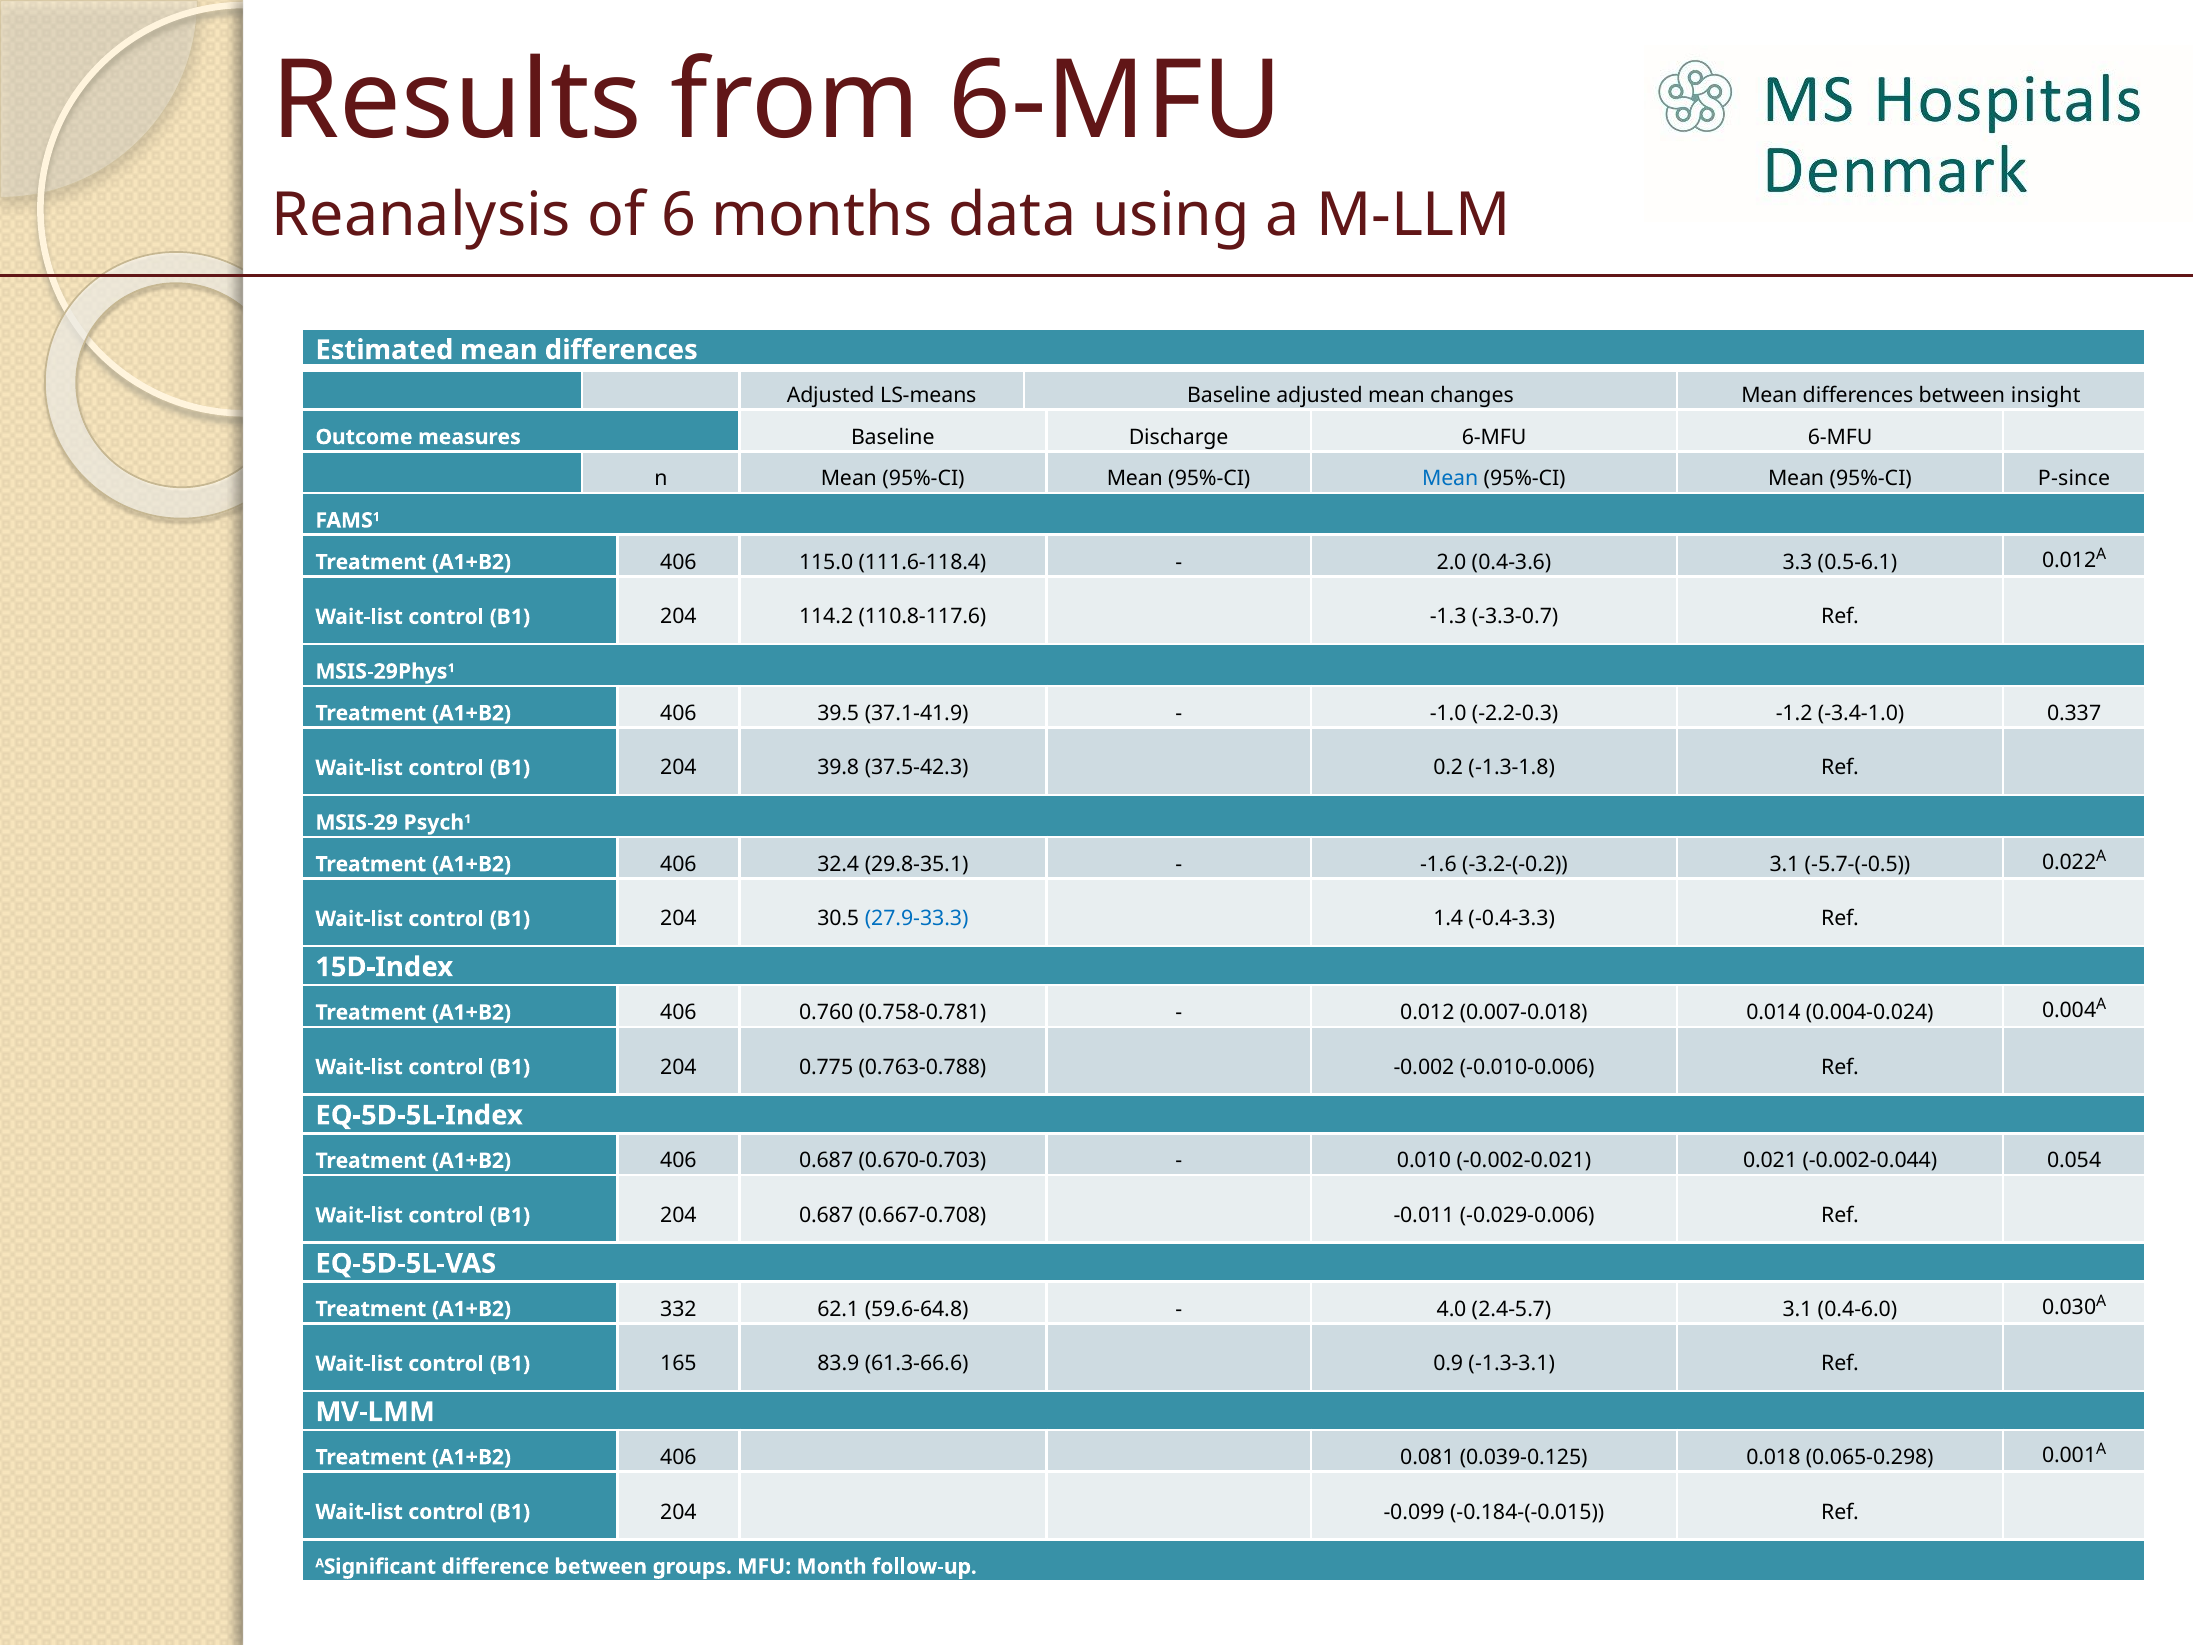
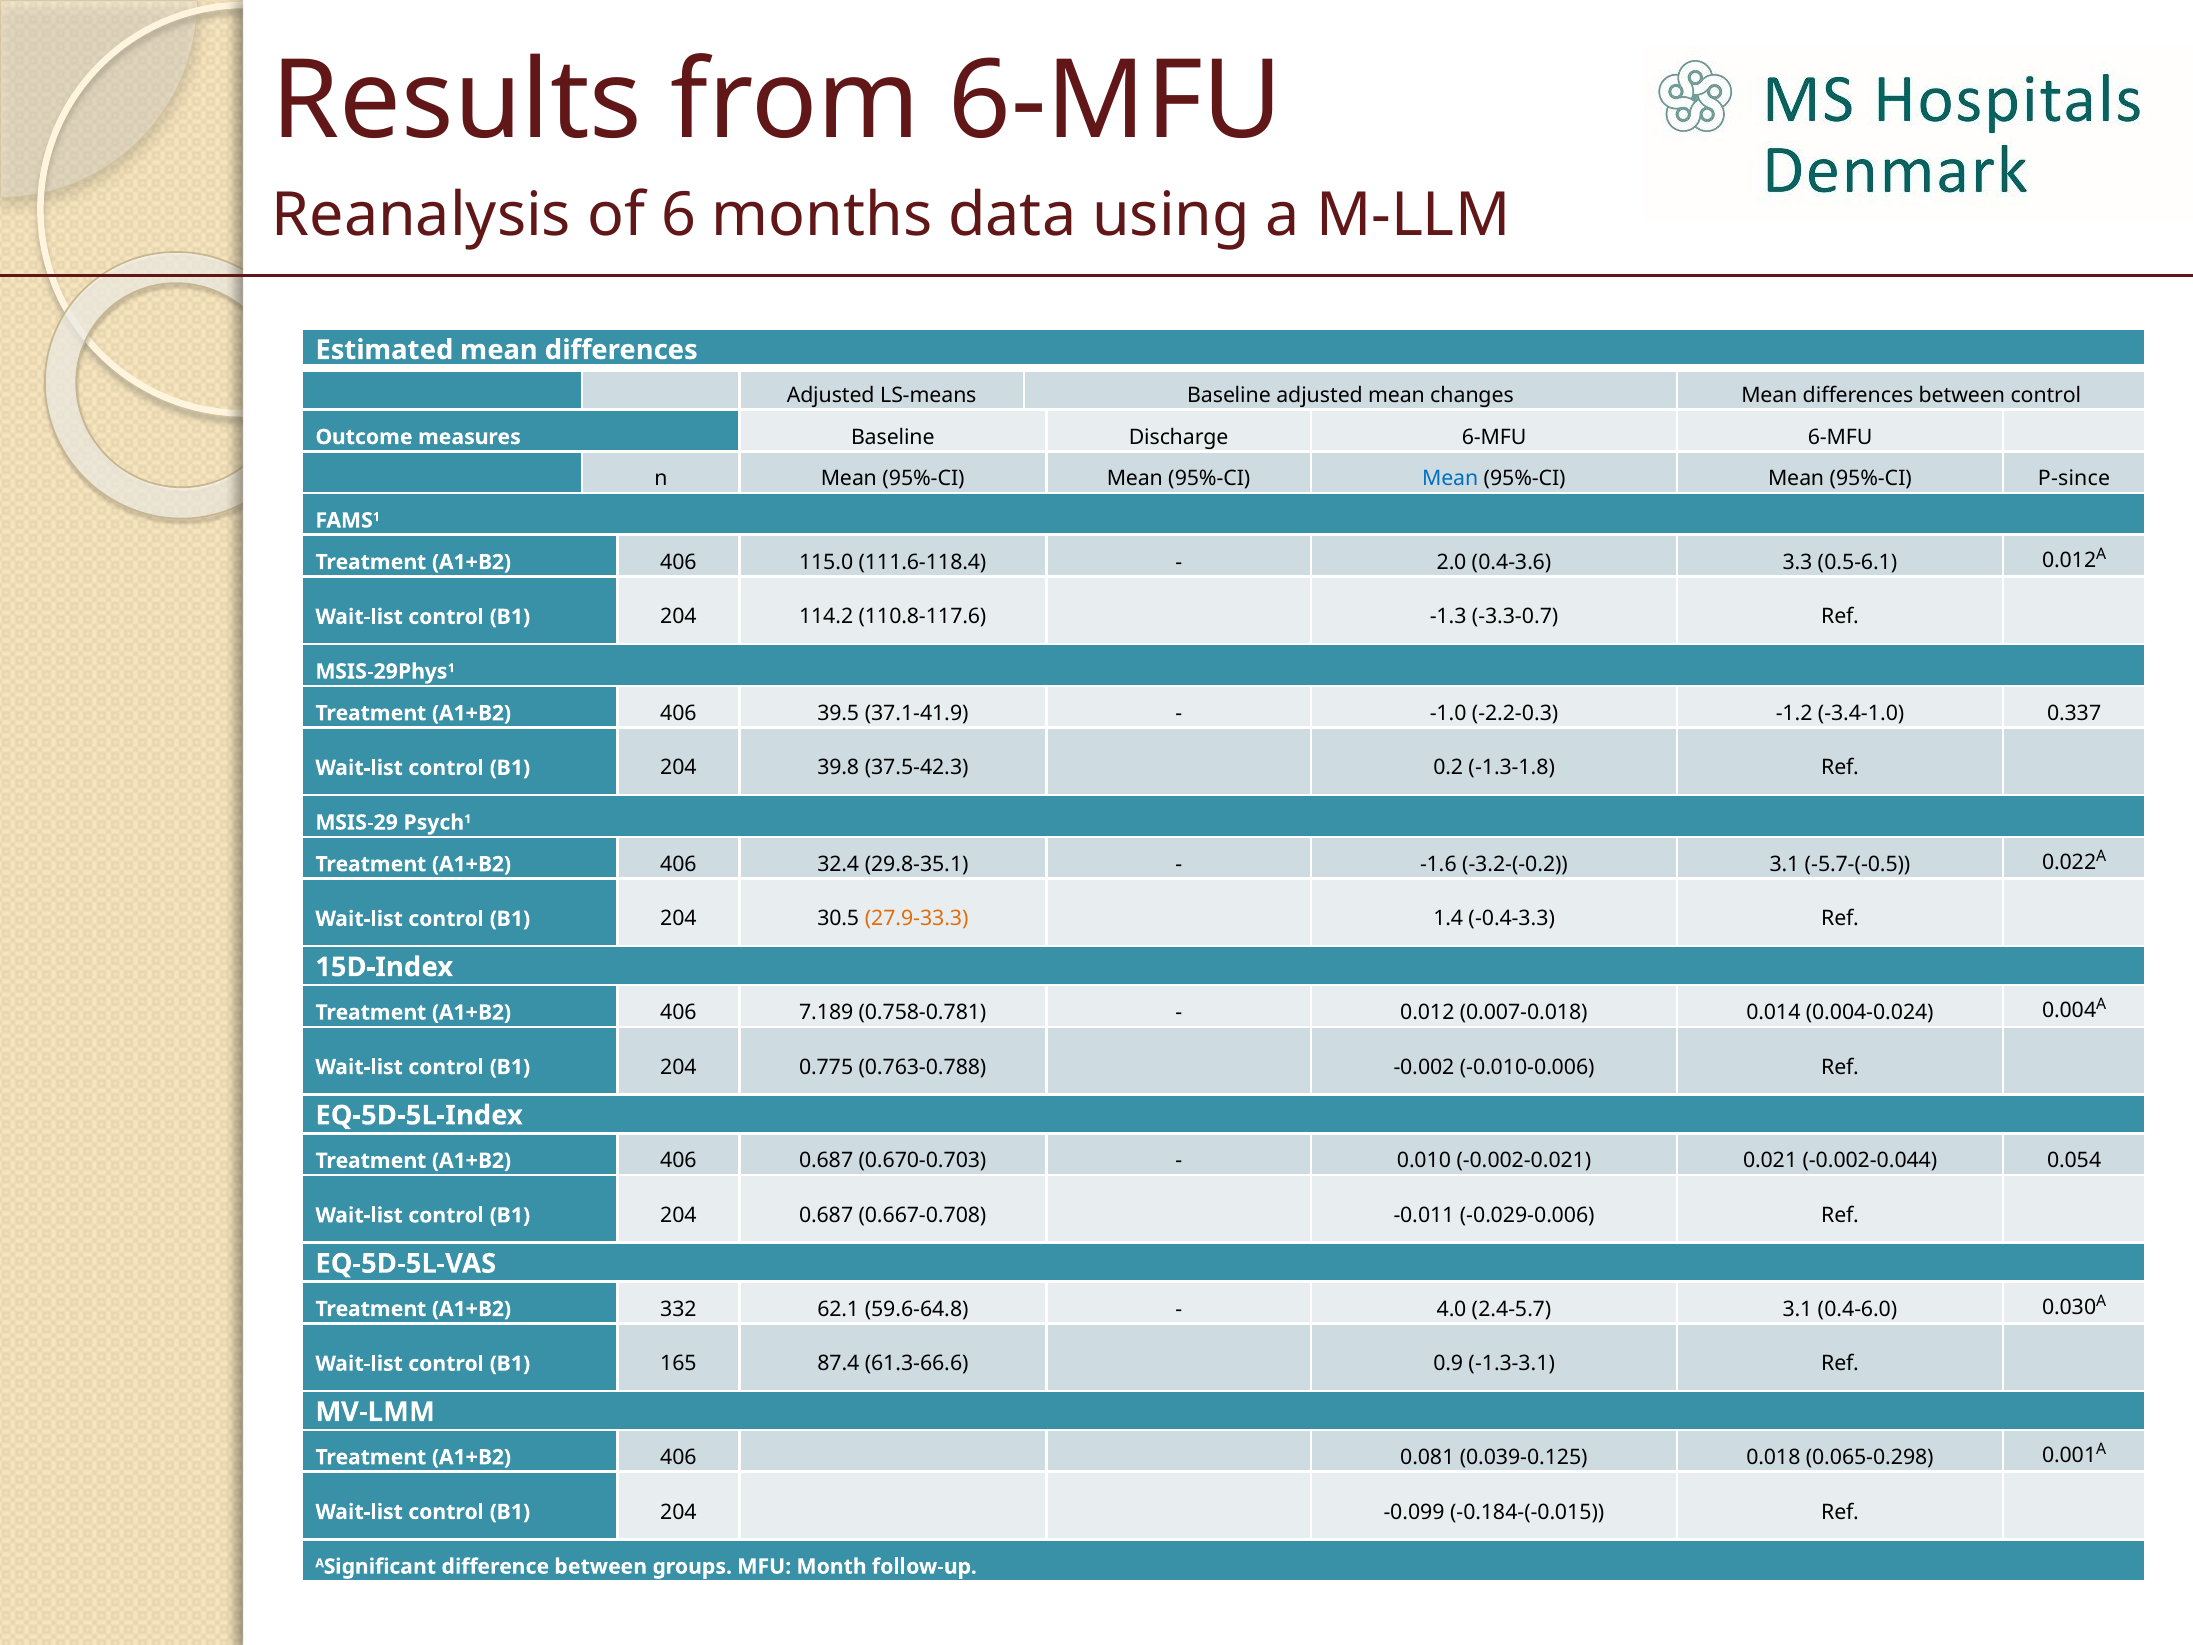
between insight: insight -> control
27.9-33.3 colour: blue -> orange
0.760: 0.760 -> 7.189
83.9: 83.9 -> 87.4
